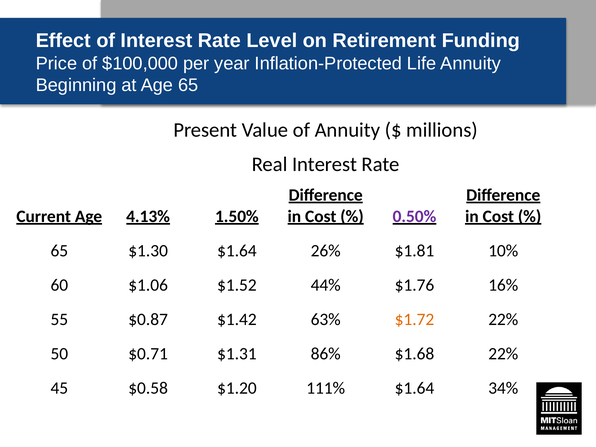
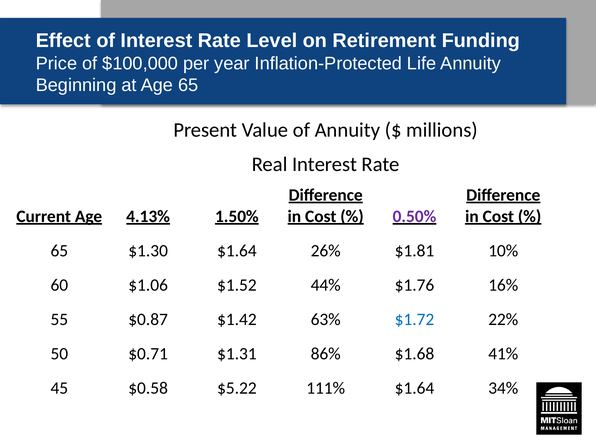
$1.72 colour: orange -> blue
$1.68 22%: 22% -> 41%
$1.20: $1.20 -> $5.22
